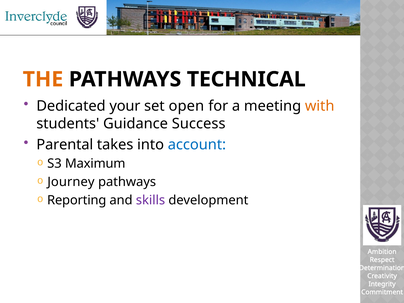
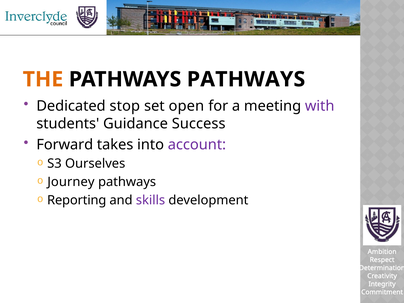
PATHWAYS TECHNICAL: TECHNICAL -> PATHWAYS
your: your -> stop
with colour: orange -> purple
Parental: Parental -> Forward
account colour: blue -> purple
Maximum: Maximum -> Ourselves
